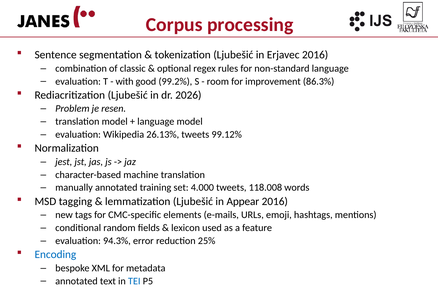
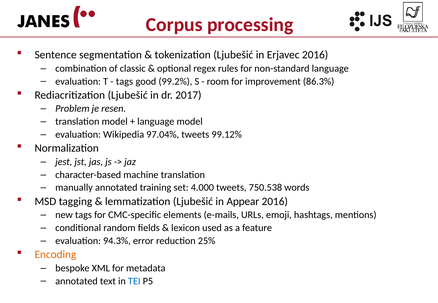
with at (125, 81): with -> tags
2026: 2026 -> 2017
26.13%: 26.13% -> 97.04%
118.008: 118.008 -> 750.538
Encoding colour: blue -> orange
